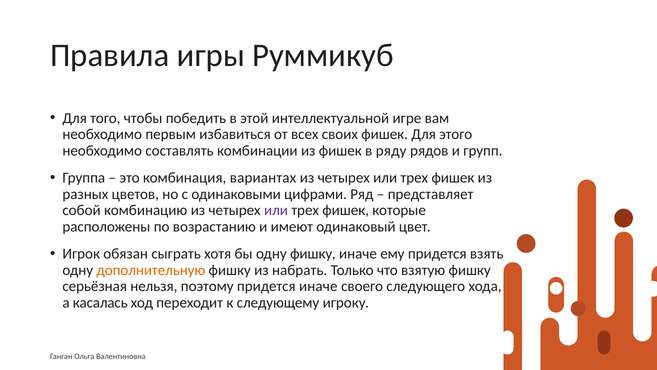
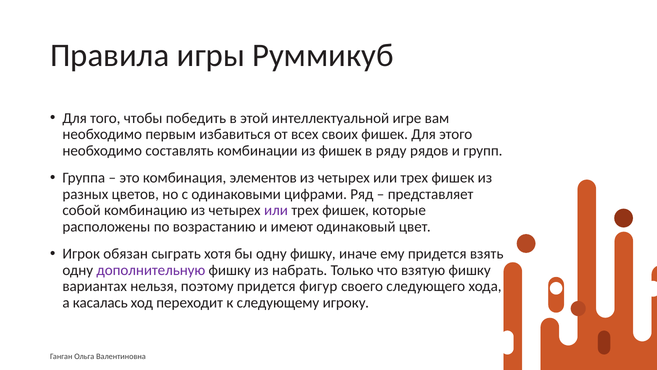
вариантах: вариантах -> элементов
дополнительную colour: orange -> purple
серьёзная: серьёзная -> вариантах
придется иначе: иначе -> фигур
